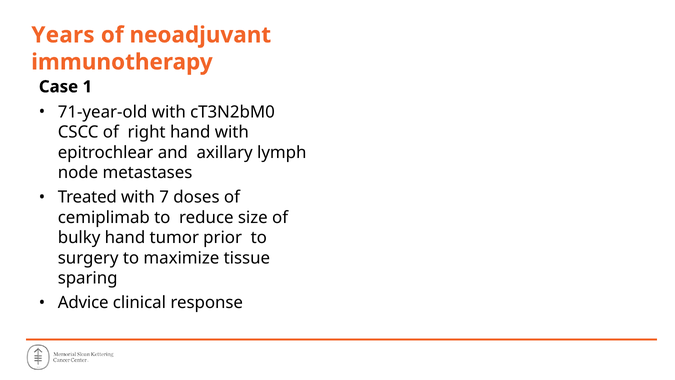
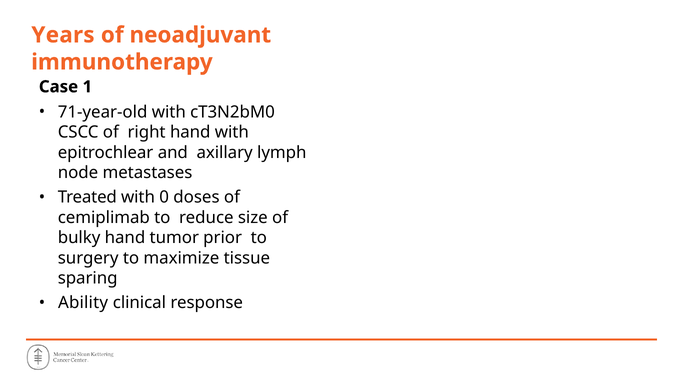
7: 7 -> 0
Advice: Advice -> Ability
